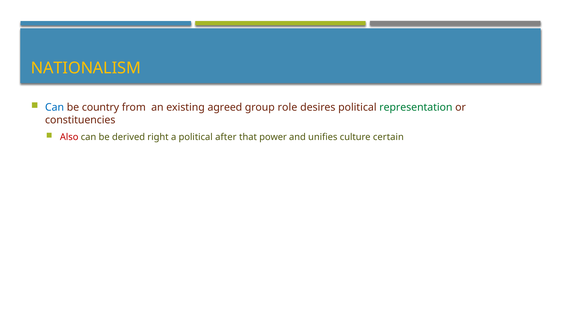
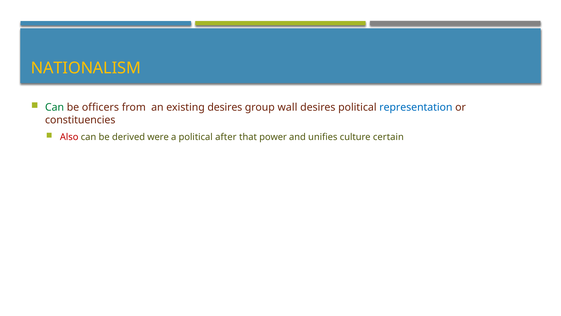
Can at (55, 107) colour: blue -> green
country: country -> officers
existing agreed: agreed -> desires
role: role -> wall
representation colour: green -> blue
right: right -> were
